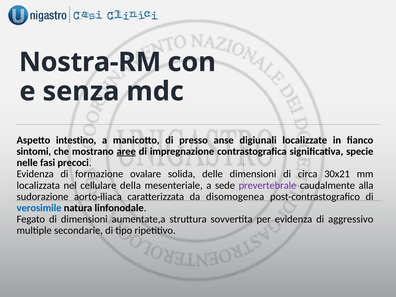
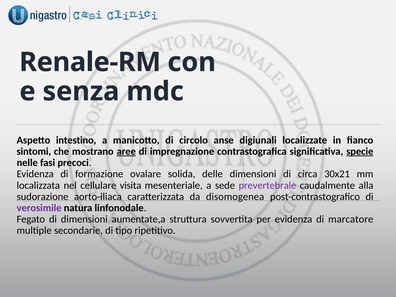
Nostra-RM: Nostra-RM -> Renale-RM
presso: presso -> circolo
specie underline: none -> present
della: della -> visita
verosimile colour: blue -> purple
aggressivo: aggressivo -> marcatore
